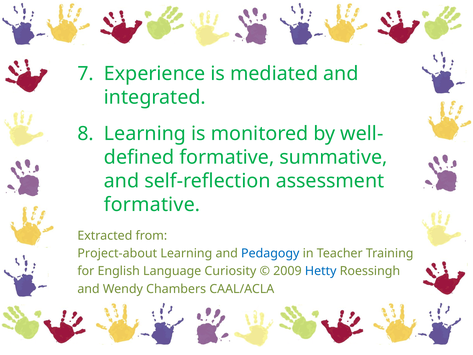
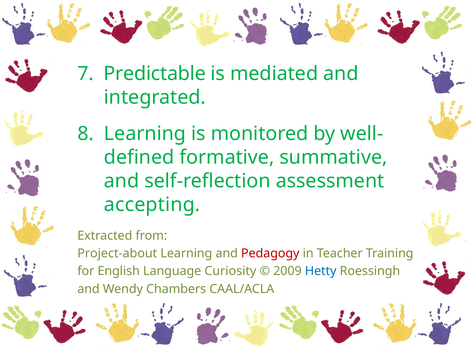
Experience: Experience -> Predictable
formative at (152, 205): formative -> accepting
Pedagogy colour: blue -> red
